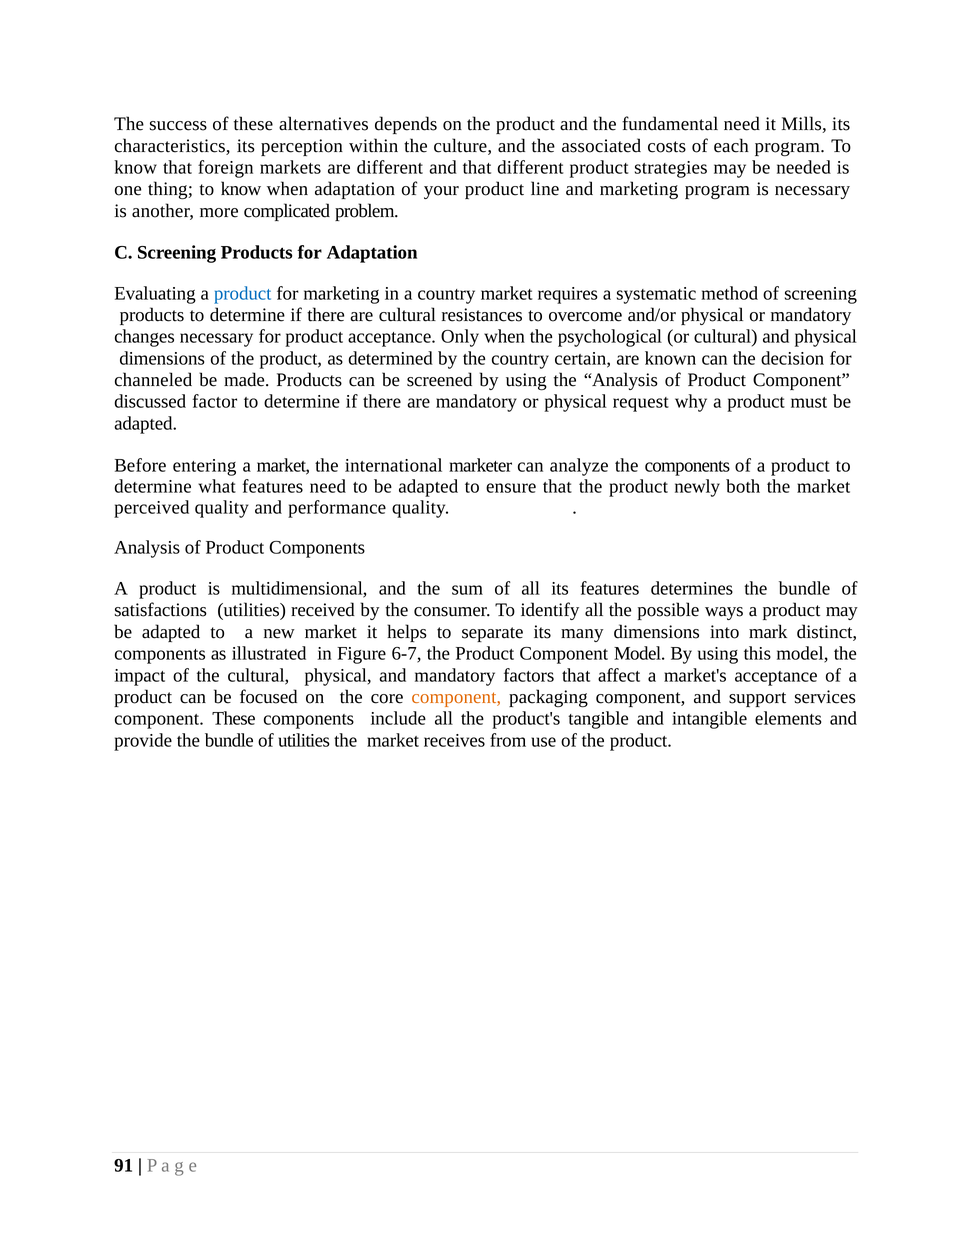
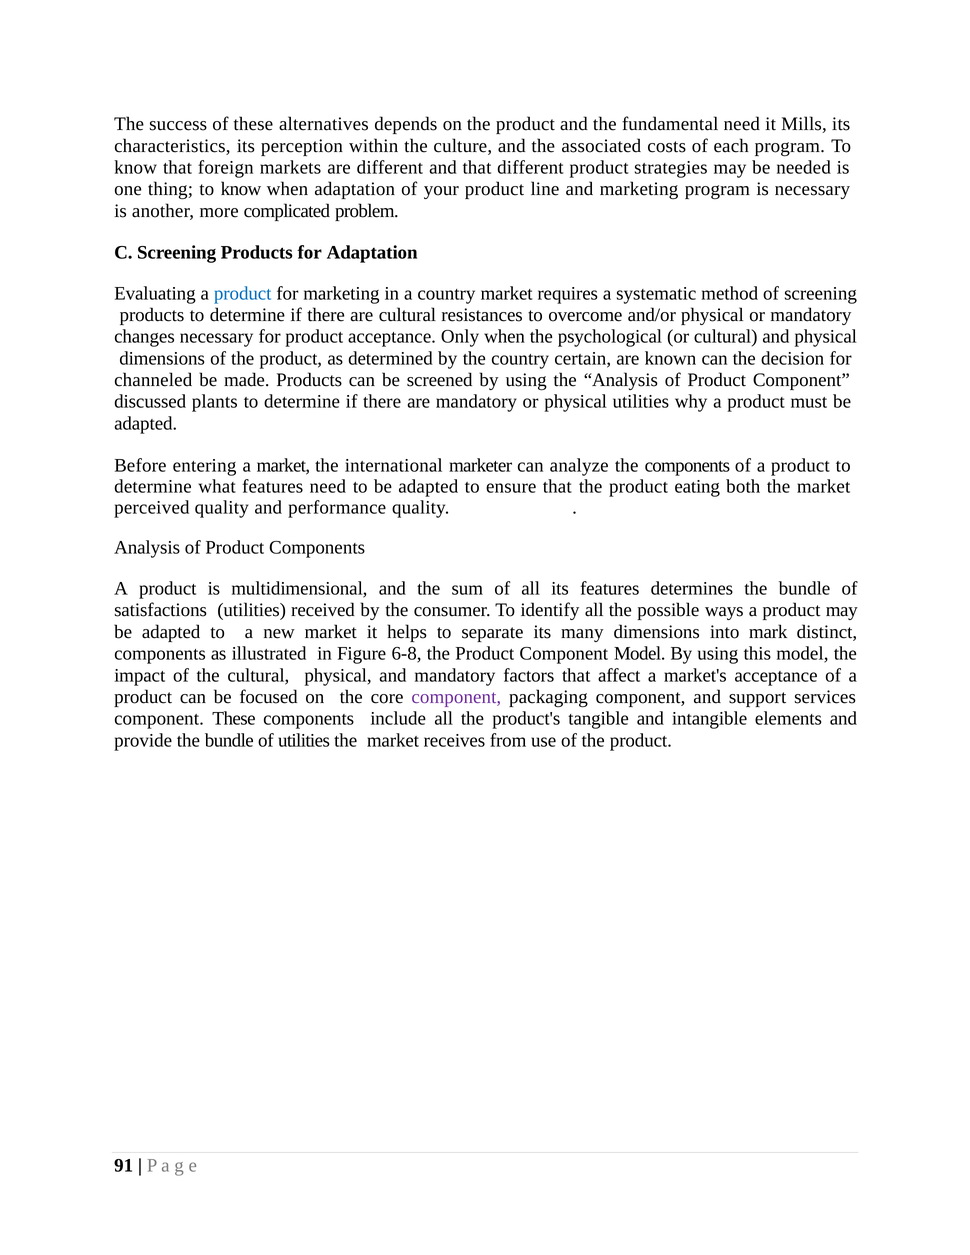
factor: factor -> plants
physical request: request -> utilities
newly: newly -> eating
6-7: 6-7 -> 6-8
component at (456, 697) colour: orange -> purple
